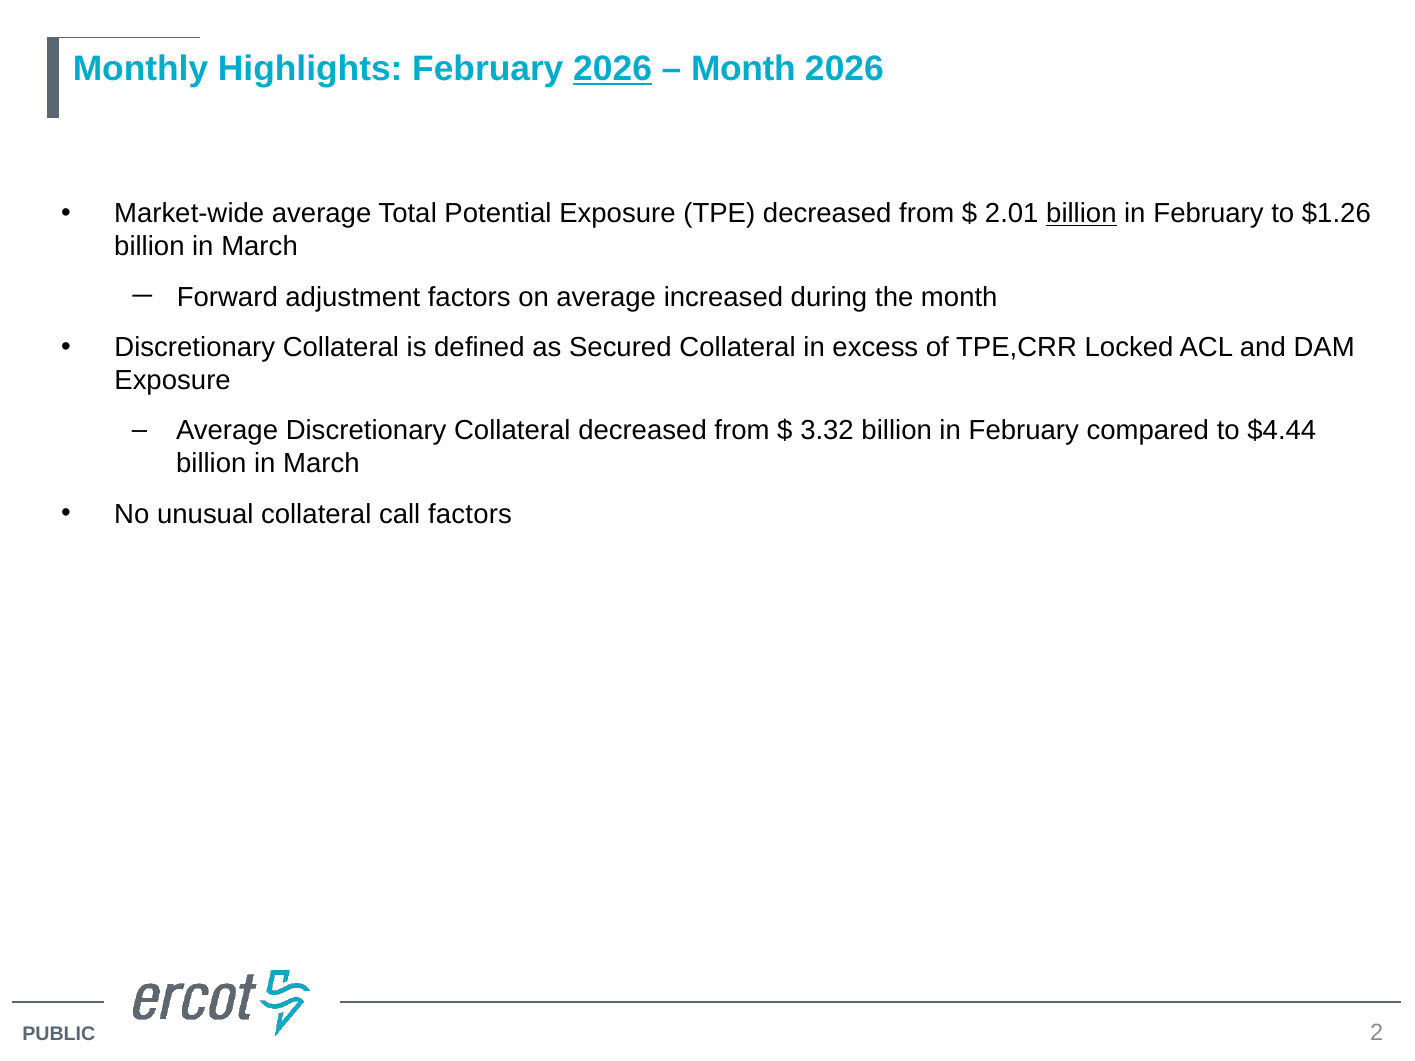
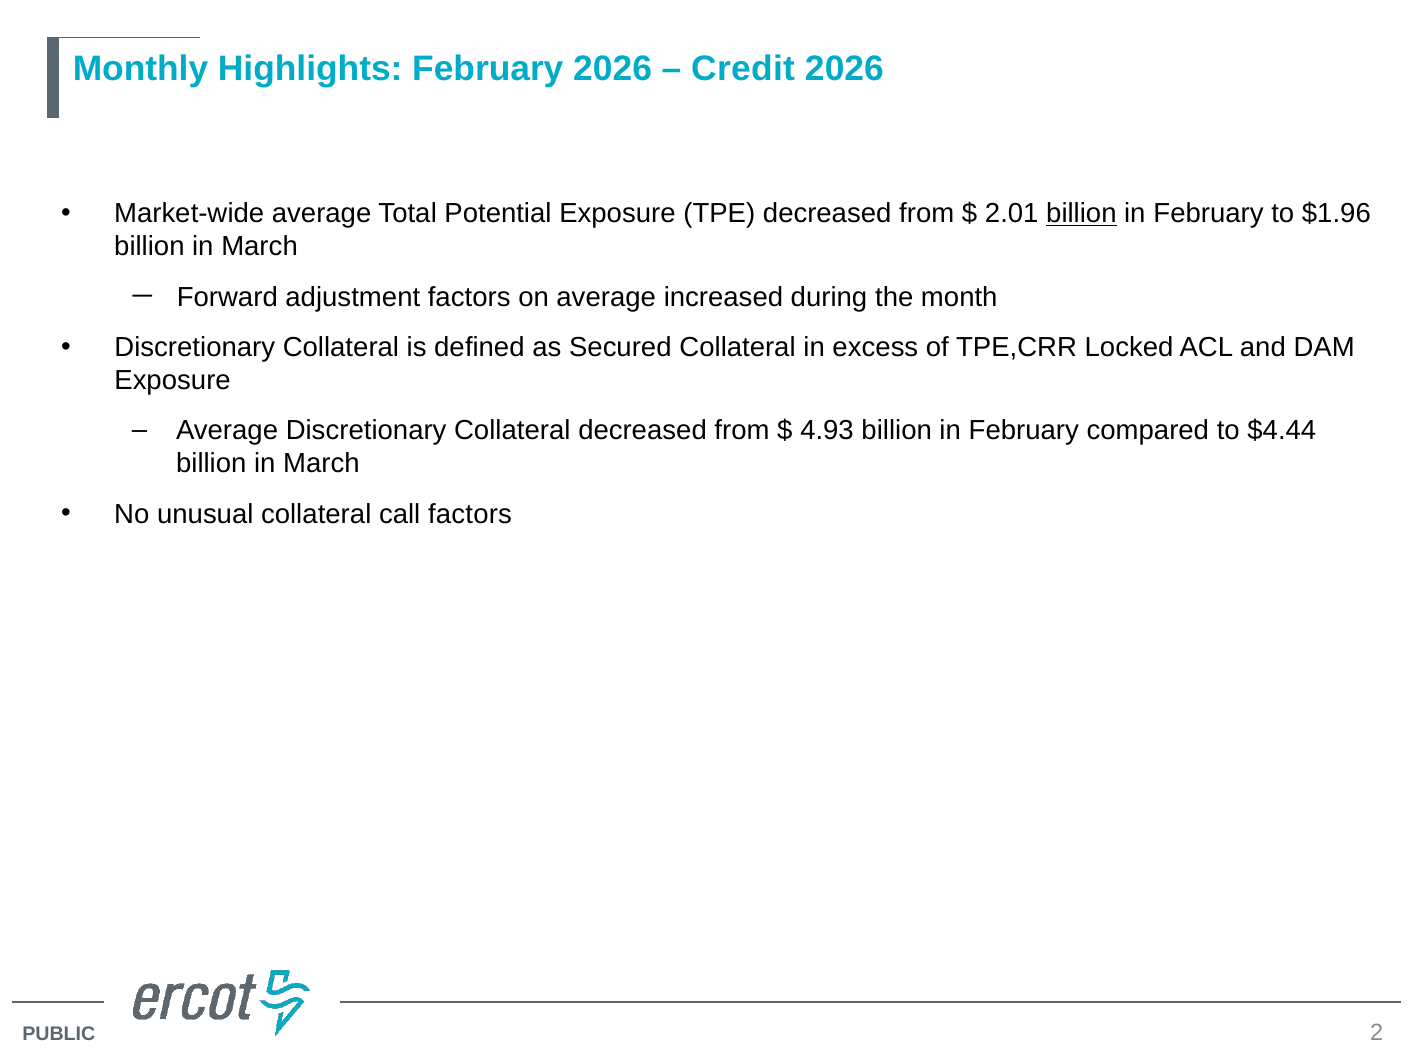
2026 at (613, 68) underline: present -> none
Month at (743, 68): Month -> Credit
$1.26: $1.26 -> $1.96
3.32: 3.32 -> 4.93
